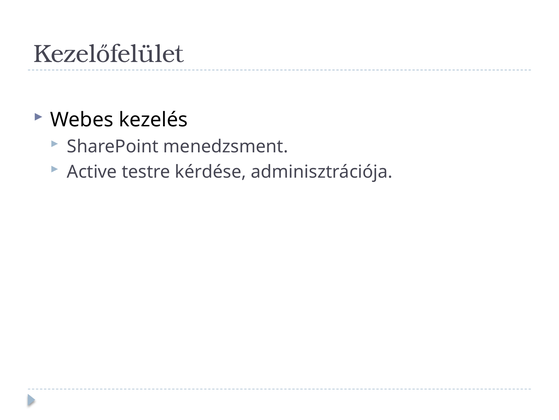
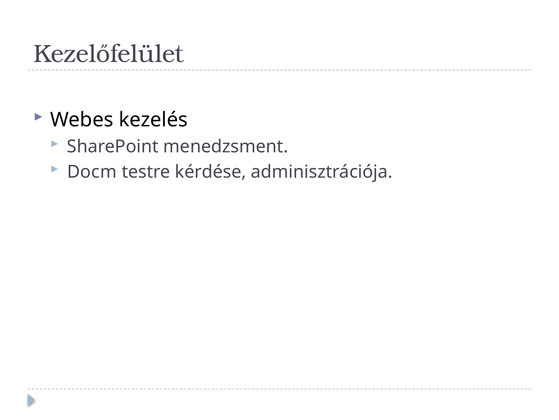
Active: Active -> Docm
